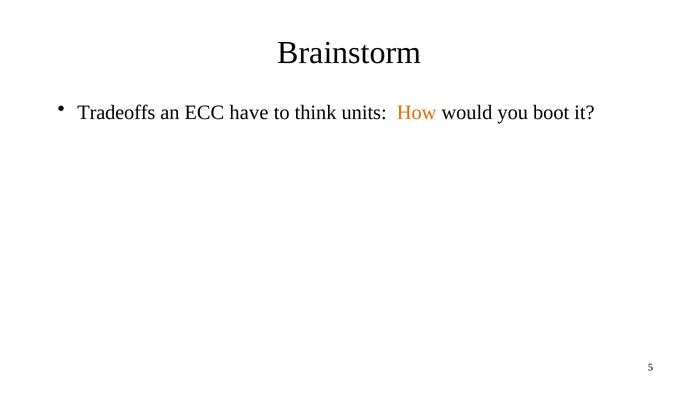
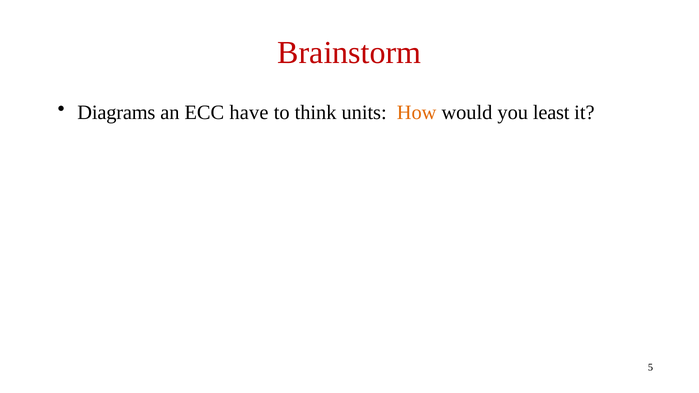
Brainstorm colour: black -> red
Tradeoffs: Tradeoffs -> Diagrams
boot: boot -> least
